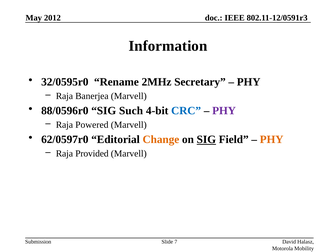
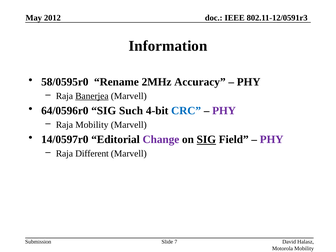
32/0595r0: 32/0595r0 -> 58/0595r0
Secretary: Secretary -> Accuracy
Banerjea underline: none -> present
88/0596r0: 88/0596r0 -> 64/0596r0
Raja Powered: Powered -> Mobility
62/0597r0: 62/0597r0 -> 14/0597r0
Change colour: orange -> purple
PHY at (272, 139) colour: orange -> purple
Provided: Provided -> Different
